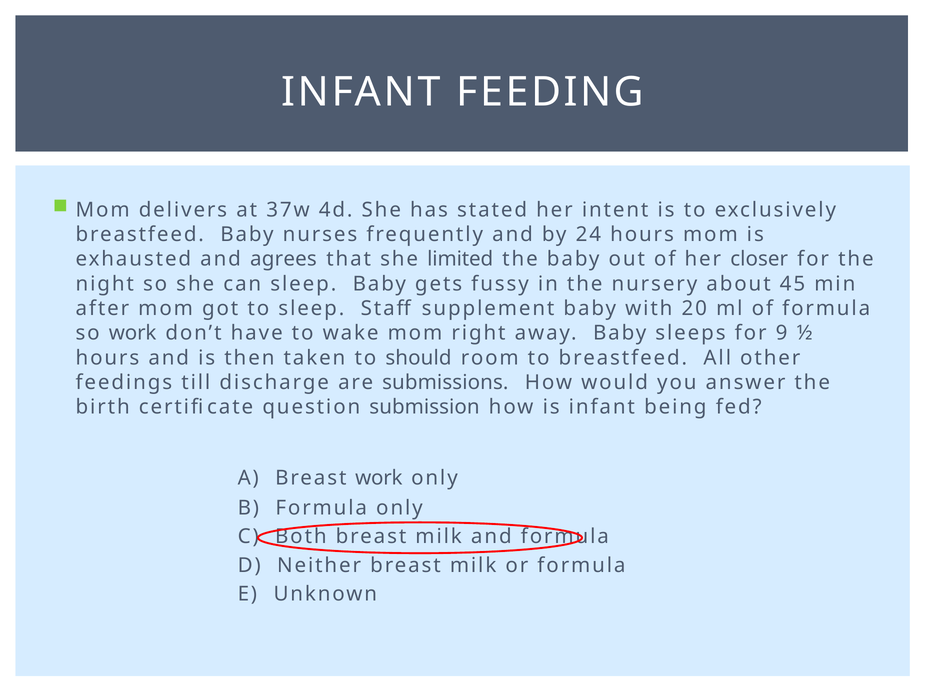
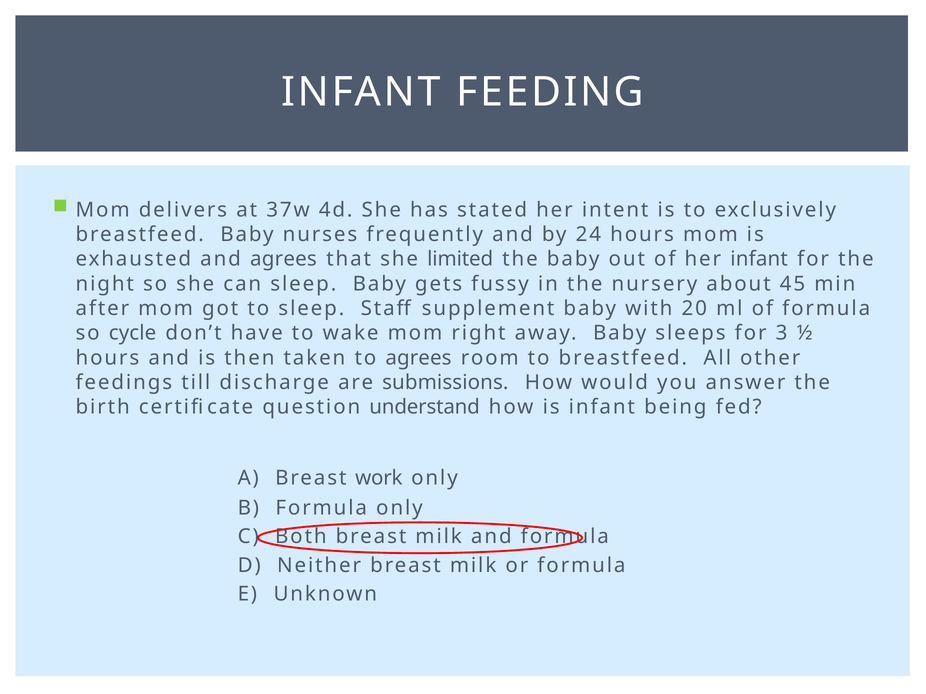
her closer: closer -> infant
so work: work -> cycle
9: 9 -> 3
to should: should -> agrees
submission: submission -> understand
